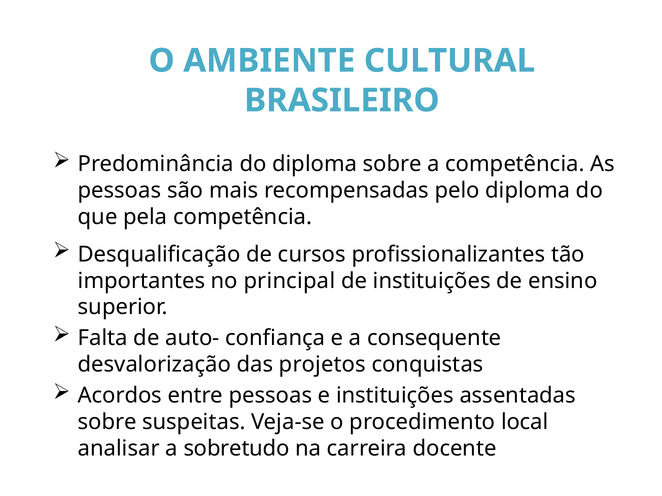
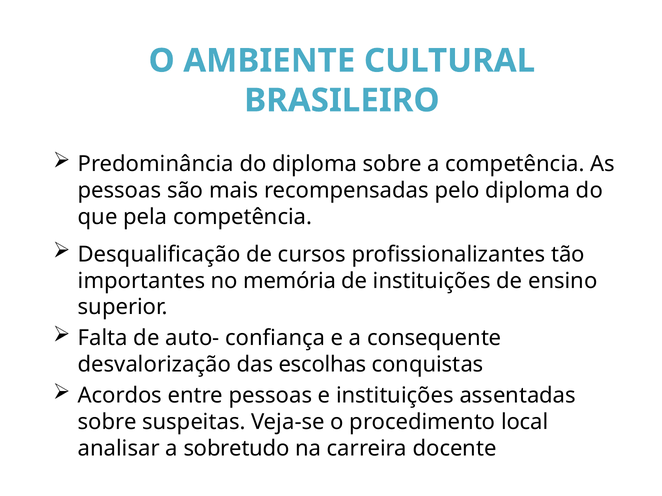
principal: principal -> memória
projetos: projetos -> escolhas
